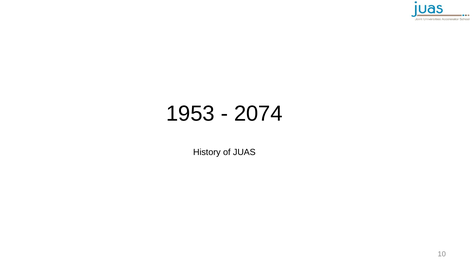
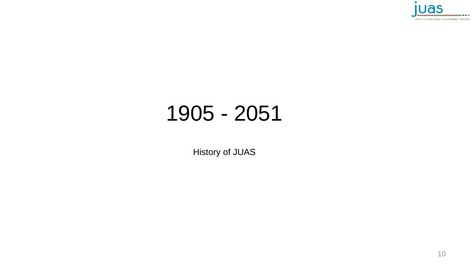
1953: 1953 -> 1905
2074: 2074 -> 2051
